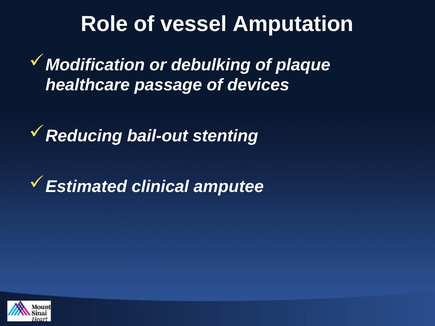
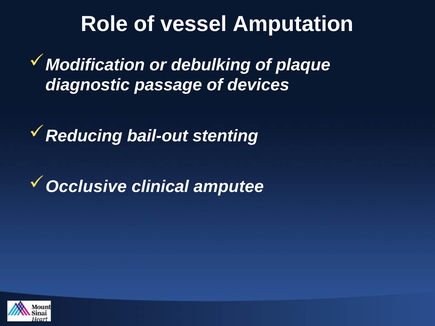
healthcare: healthcare -> diagnostic
Estimated: Estimated -> Occlusive
